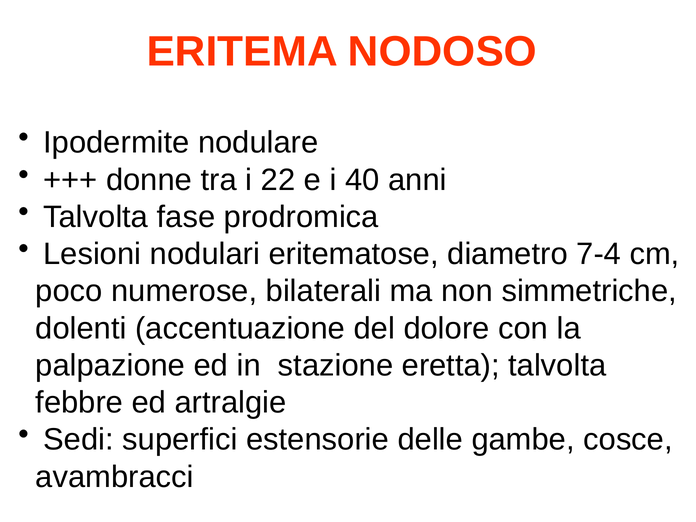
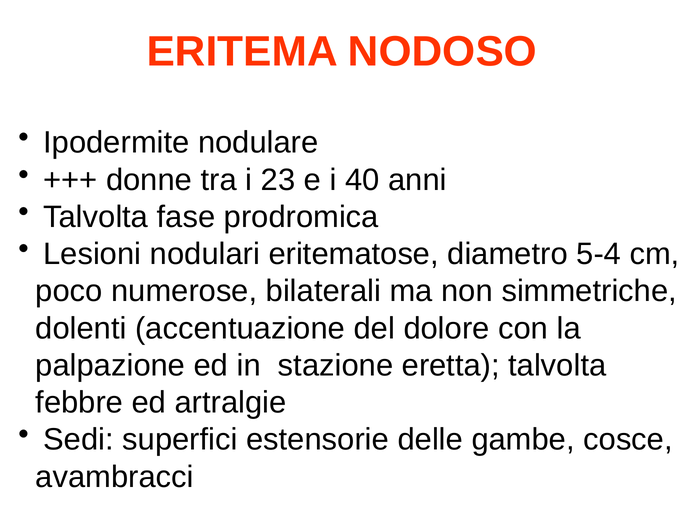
22: 22 -> 23
7-4: 7-4 -> 5-4
